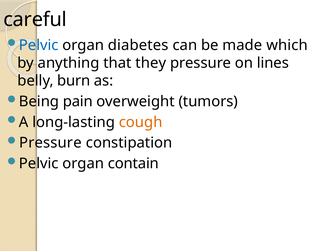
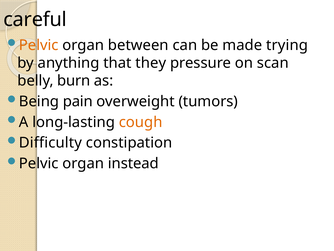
Pelvic at (39, 45) colour: blue -> orange
diabetes: diabetes -> between
which: which -> trying
lines: lines -> scan
Pressure at (50, 143): Pressure -> Difficulty
contain: contain -> instead
